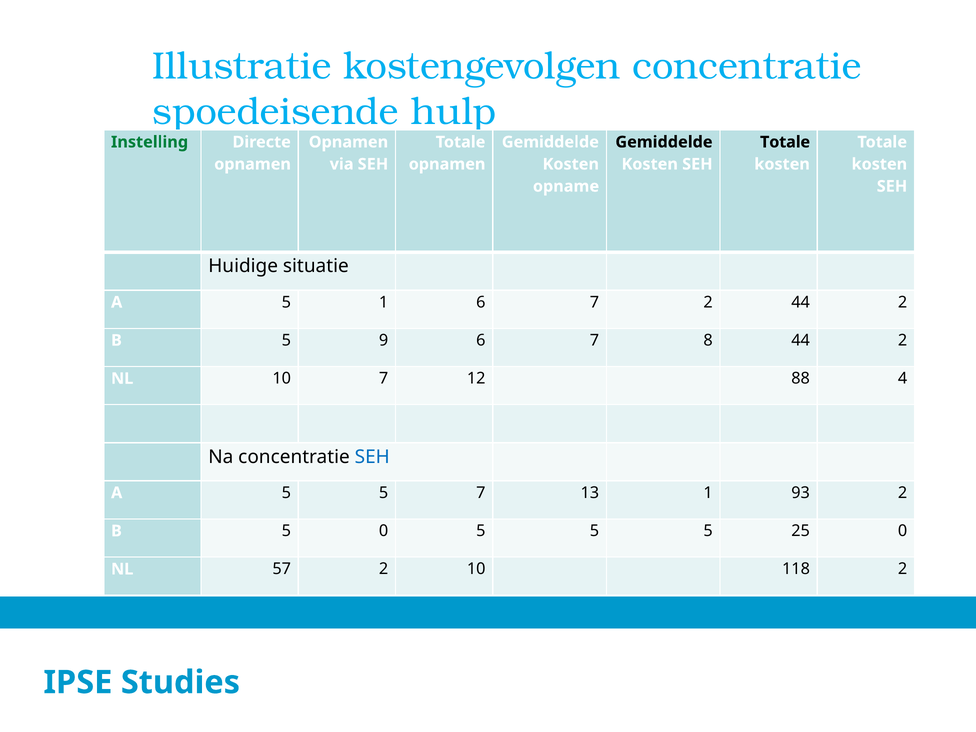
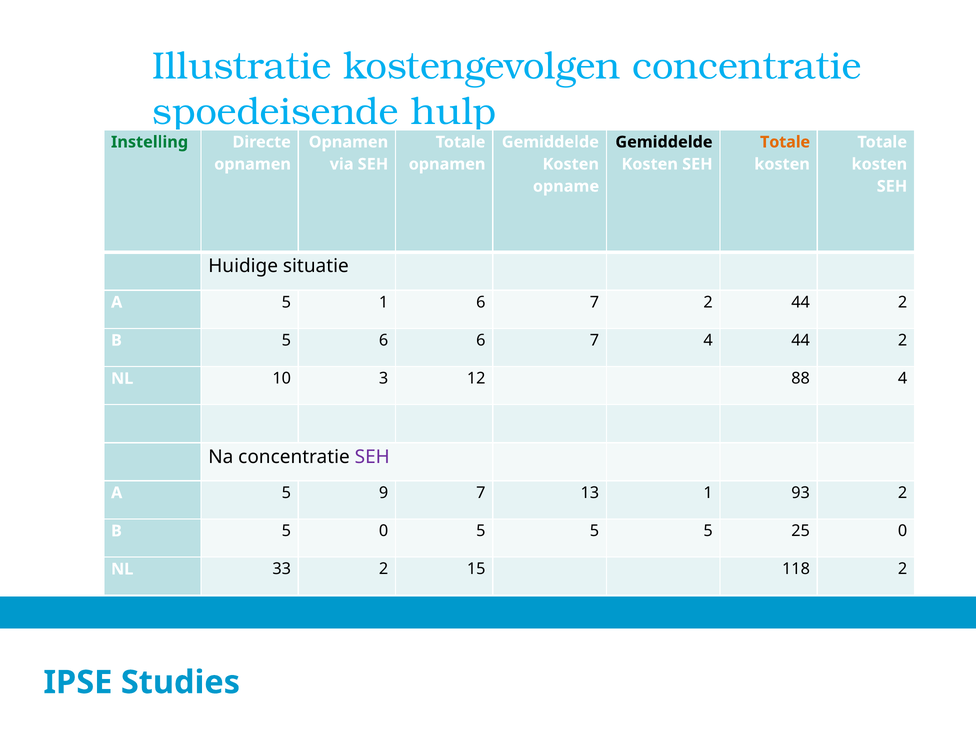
Totale at (785, 142) colour: black -> orange
5 9: 9 -> 6
7 8: 8 -> 4
10 7: 7 -> 3
SEH at (372, 457) colour: blue -> purple
A 5 5: 5 -> 9
57: 57 -> 33
2 10: 10 -> 15
